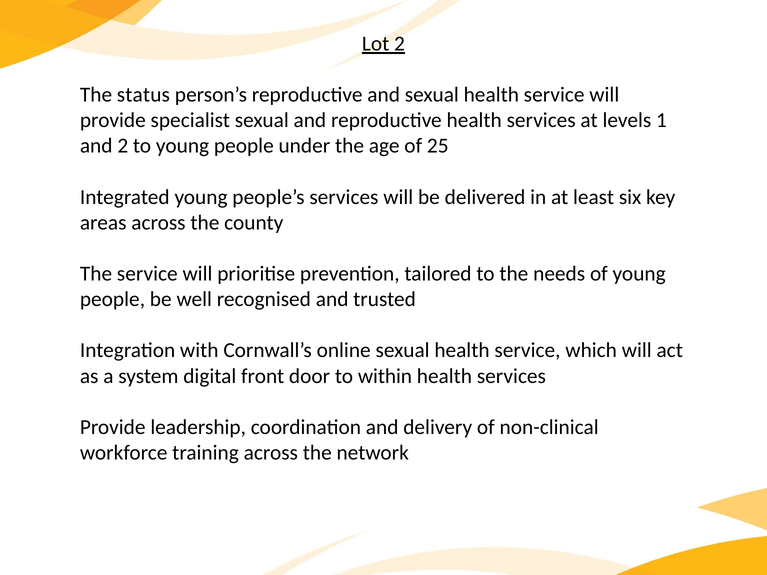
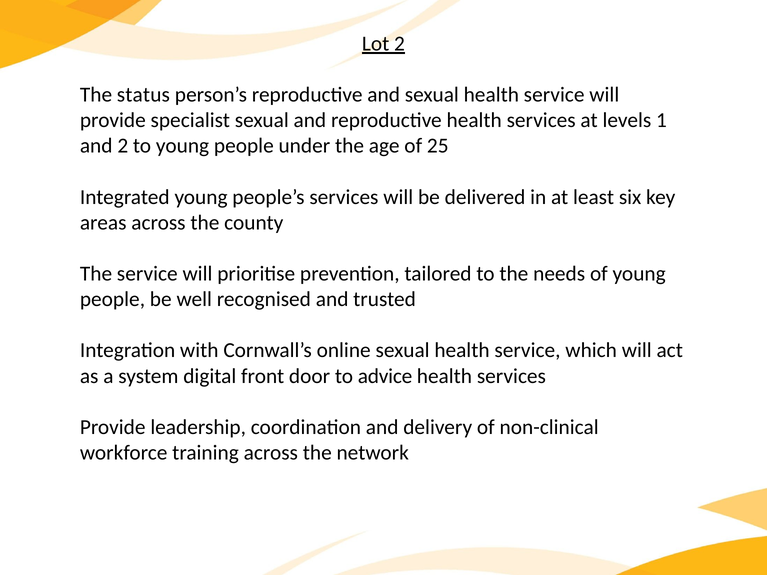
within: within -> advice
